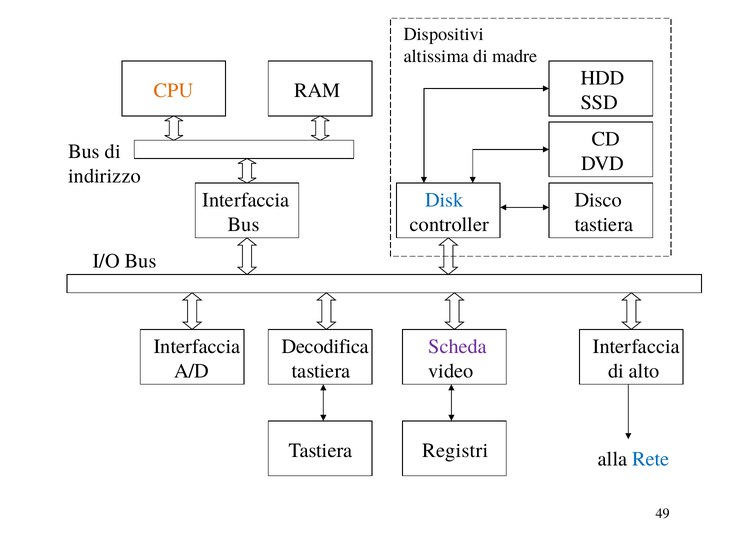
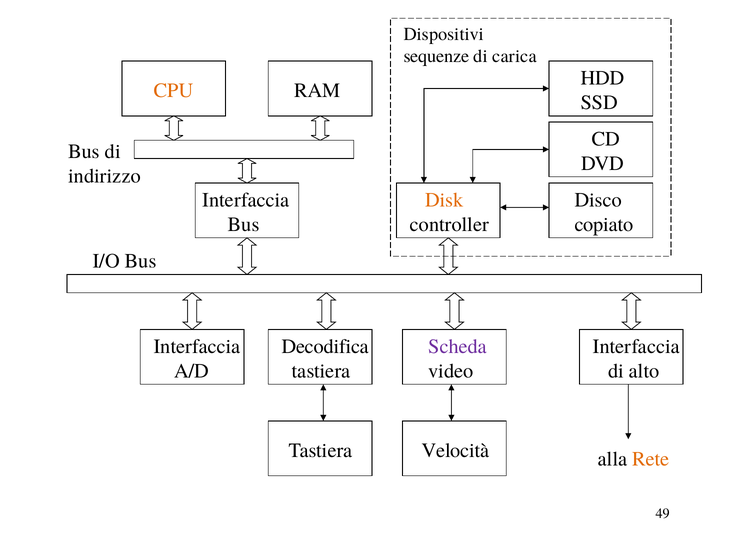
altissima: altissima -> sequenze
madre: madre -> carica
Disk colour: blue -> orange
tastiera at (604, 225): tastiera -> copiato
Registri: Registri -> Velocità
Rete colour: blue -> orange
